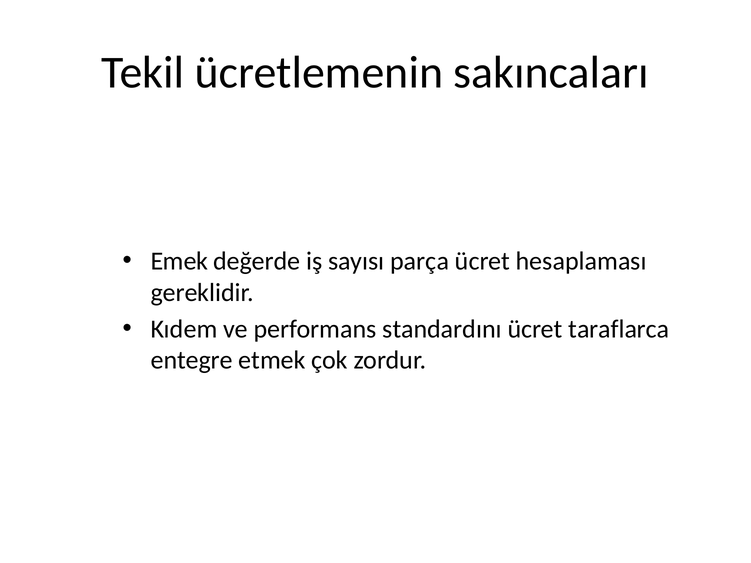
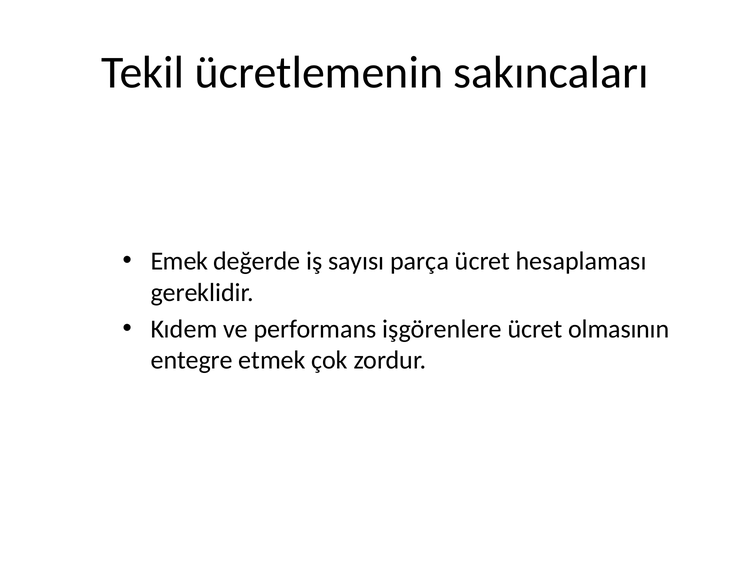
standardını: standardını -> işgörenlere
taraflarca: taraflarca -> olmasının
